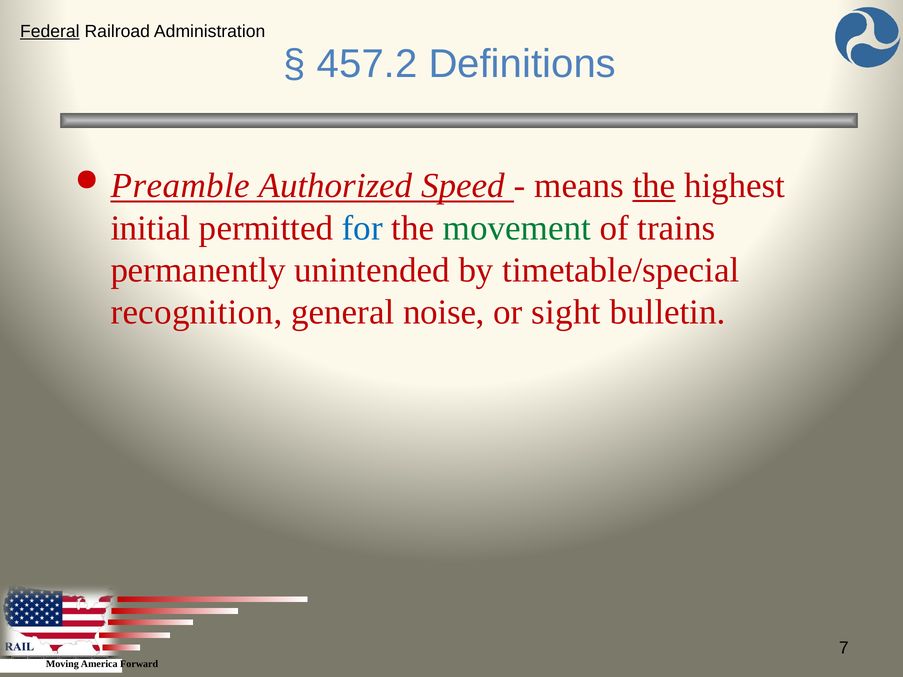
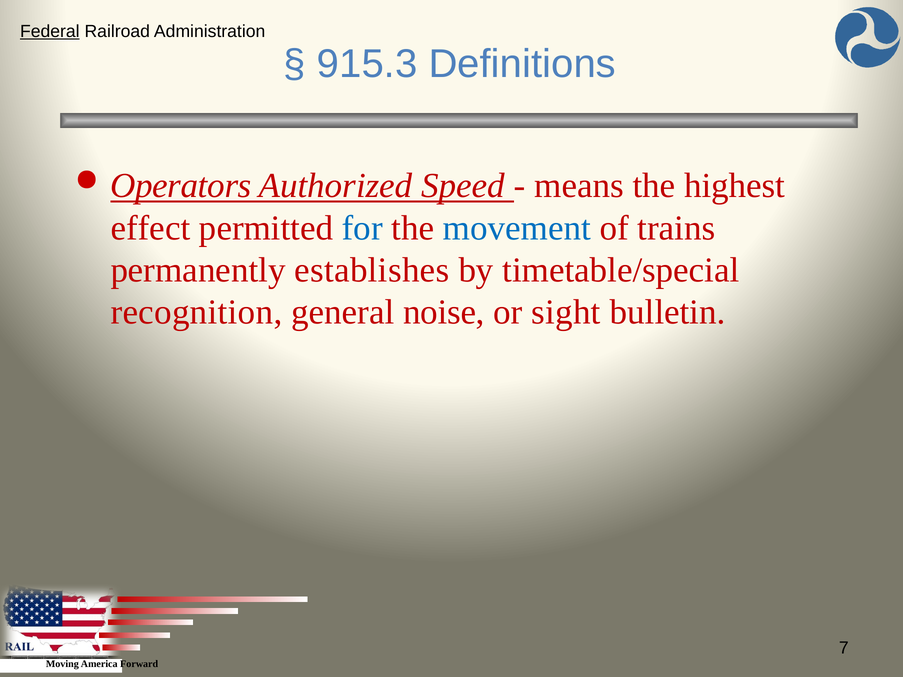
457.2: 457.2 -> 915.3
Preamble: Preamble -> Operators
the at (654, 186) underline: present -> none
initial: initial -> effect
movement colour: green -> blue
unintended: unintended -> establishes
